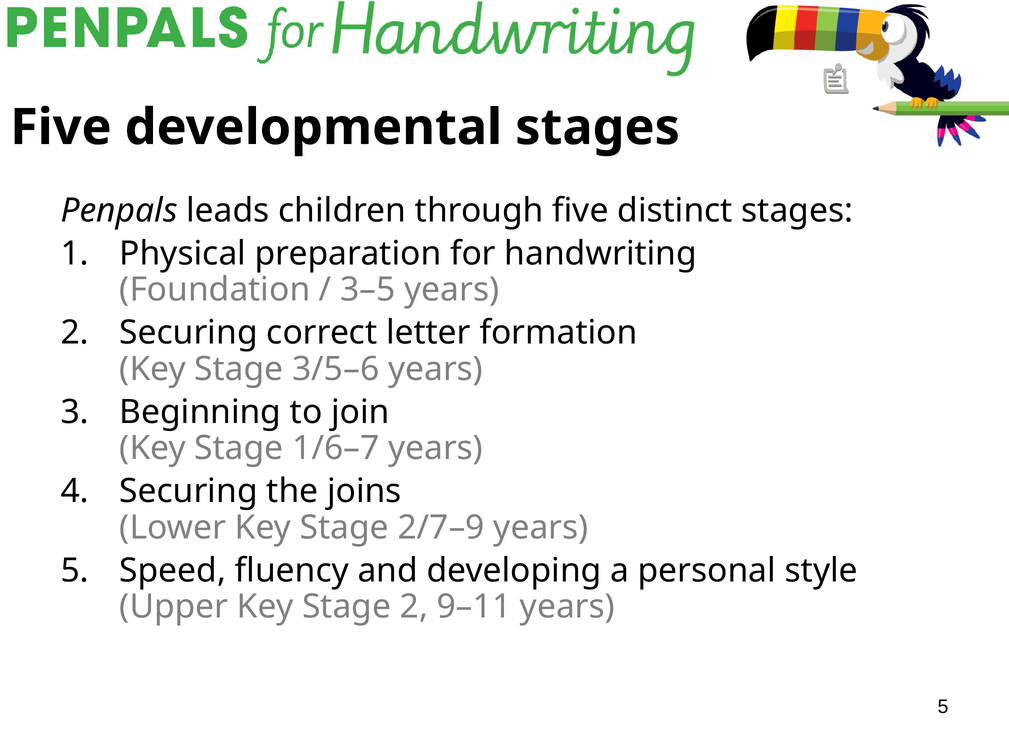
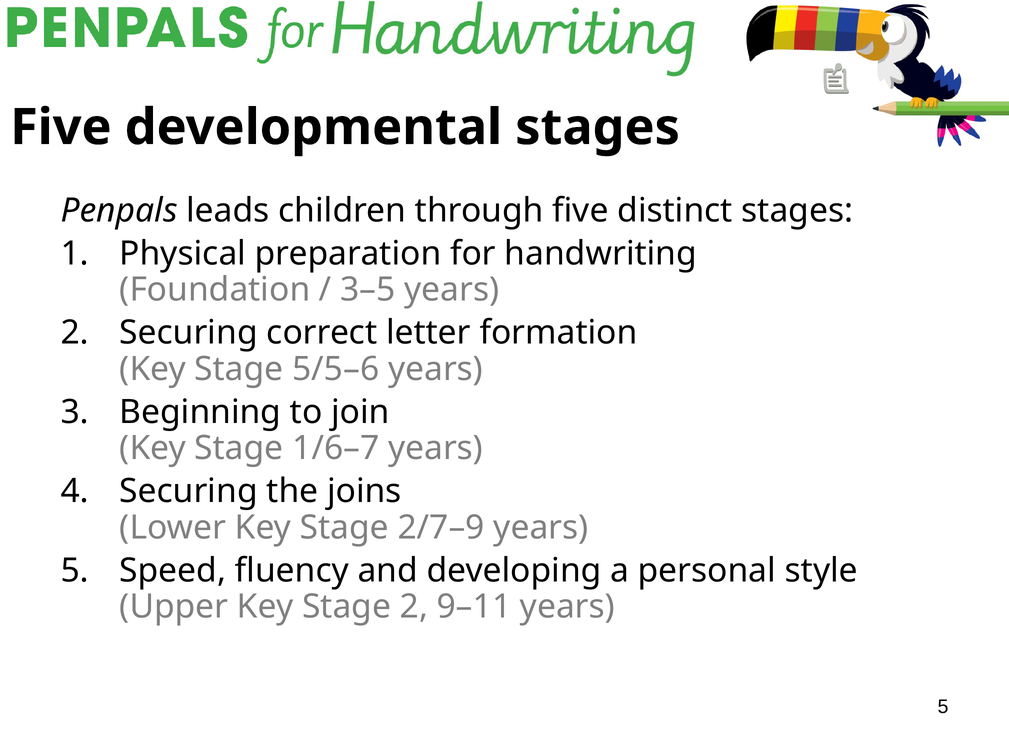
3/5–6: 3/5–6 -> 5/5–6
